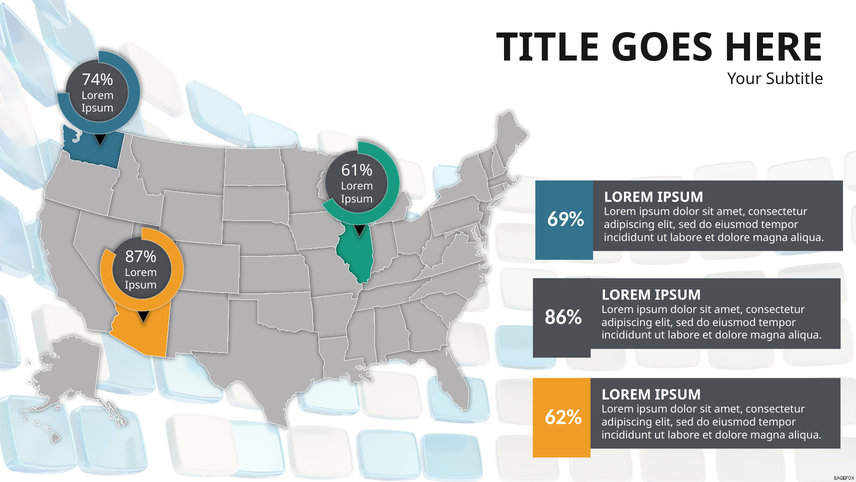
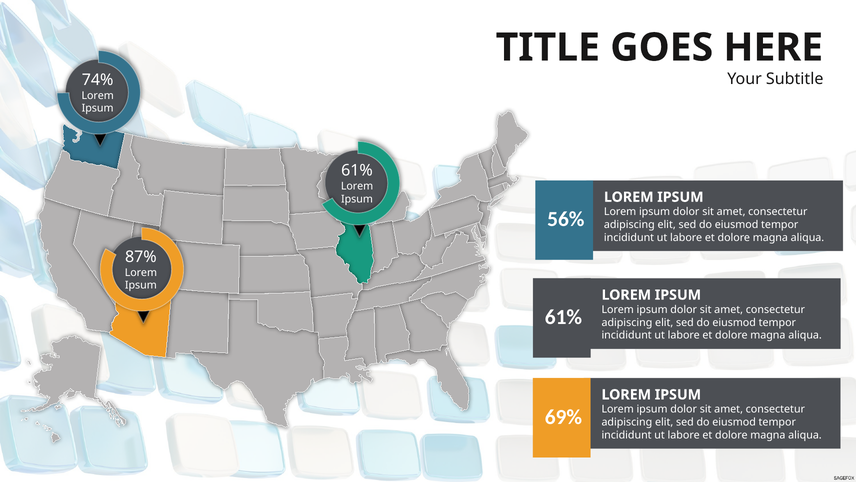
69%: 69% -> 56%
86% at (563, 317): 86% -> 61%
62%: 62% -> 69%
